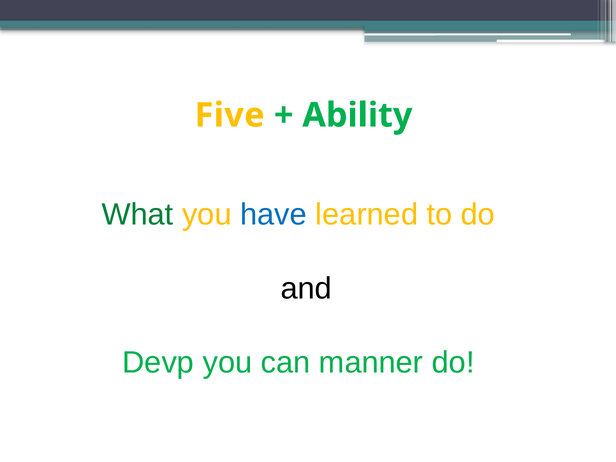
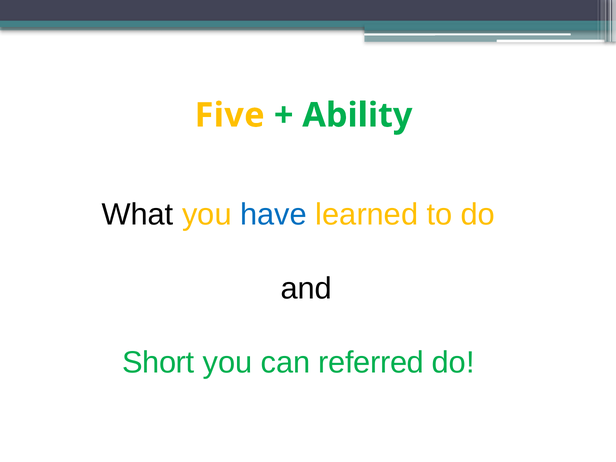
What colour: green -> black
Devp: Devp -> Short
manner: manner -> referred
